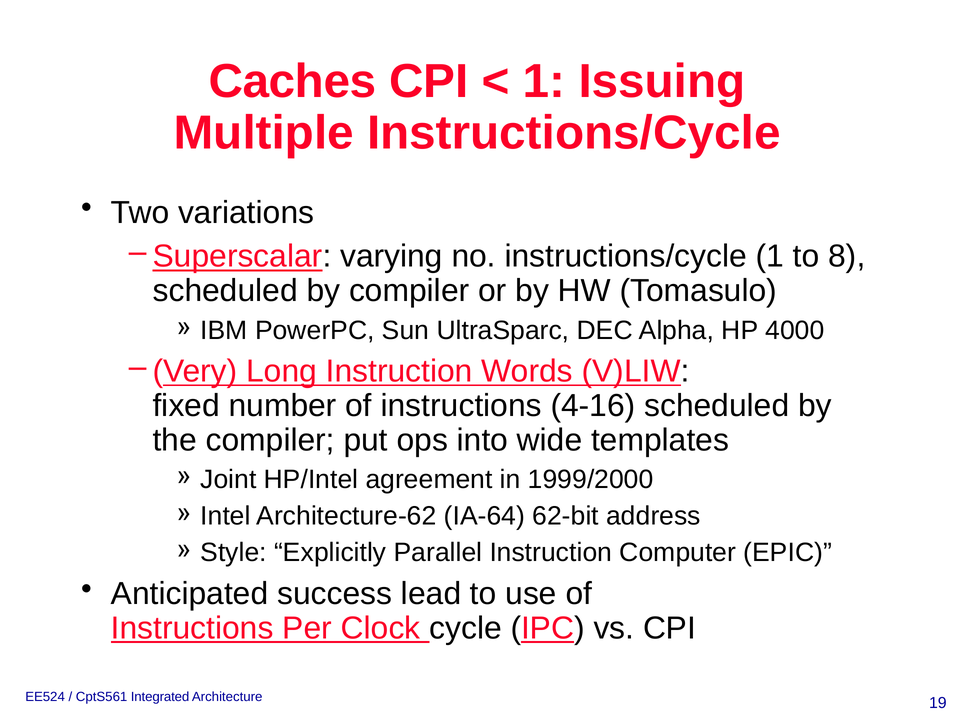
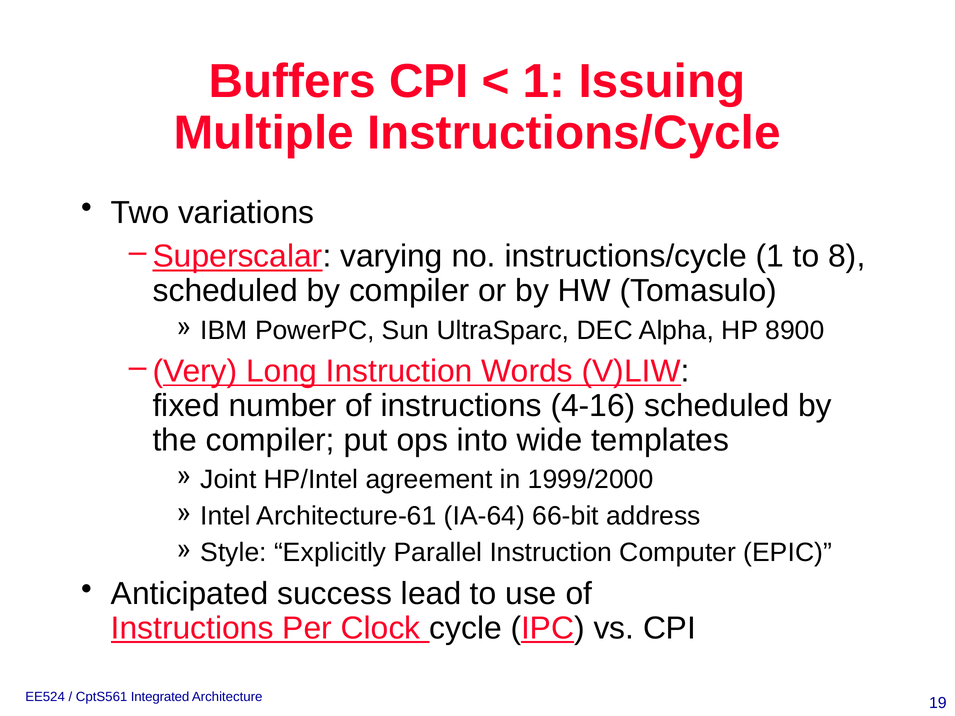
Caches: Caches -> Buffers
4000: 4000 -> 8900
Architecture-62: Architecture-62 -> Architecture-61
62-bit: 62-bit -> 66-bit
